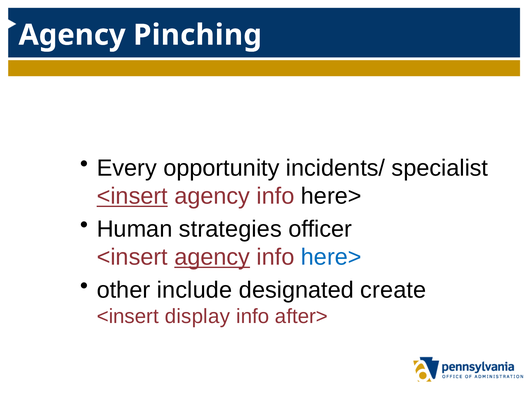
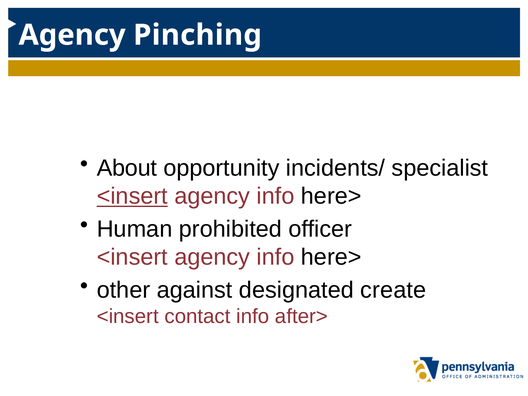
Every: Every -> About
strategies: strategies -> prohibited
agency at (212, 257) underline: present -> none
here> at (331, 257) colour: blue -> black
include: include -> against
display: display -> contact
